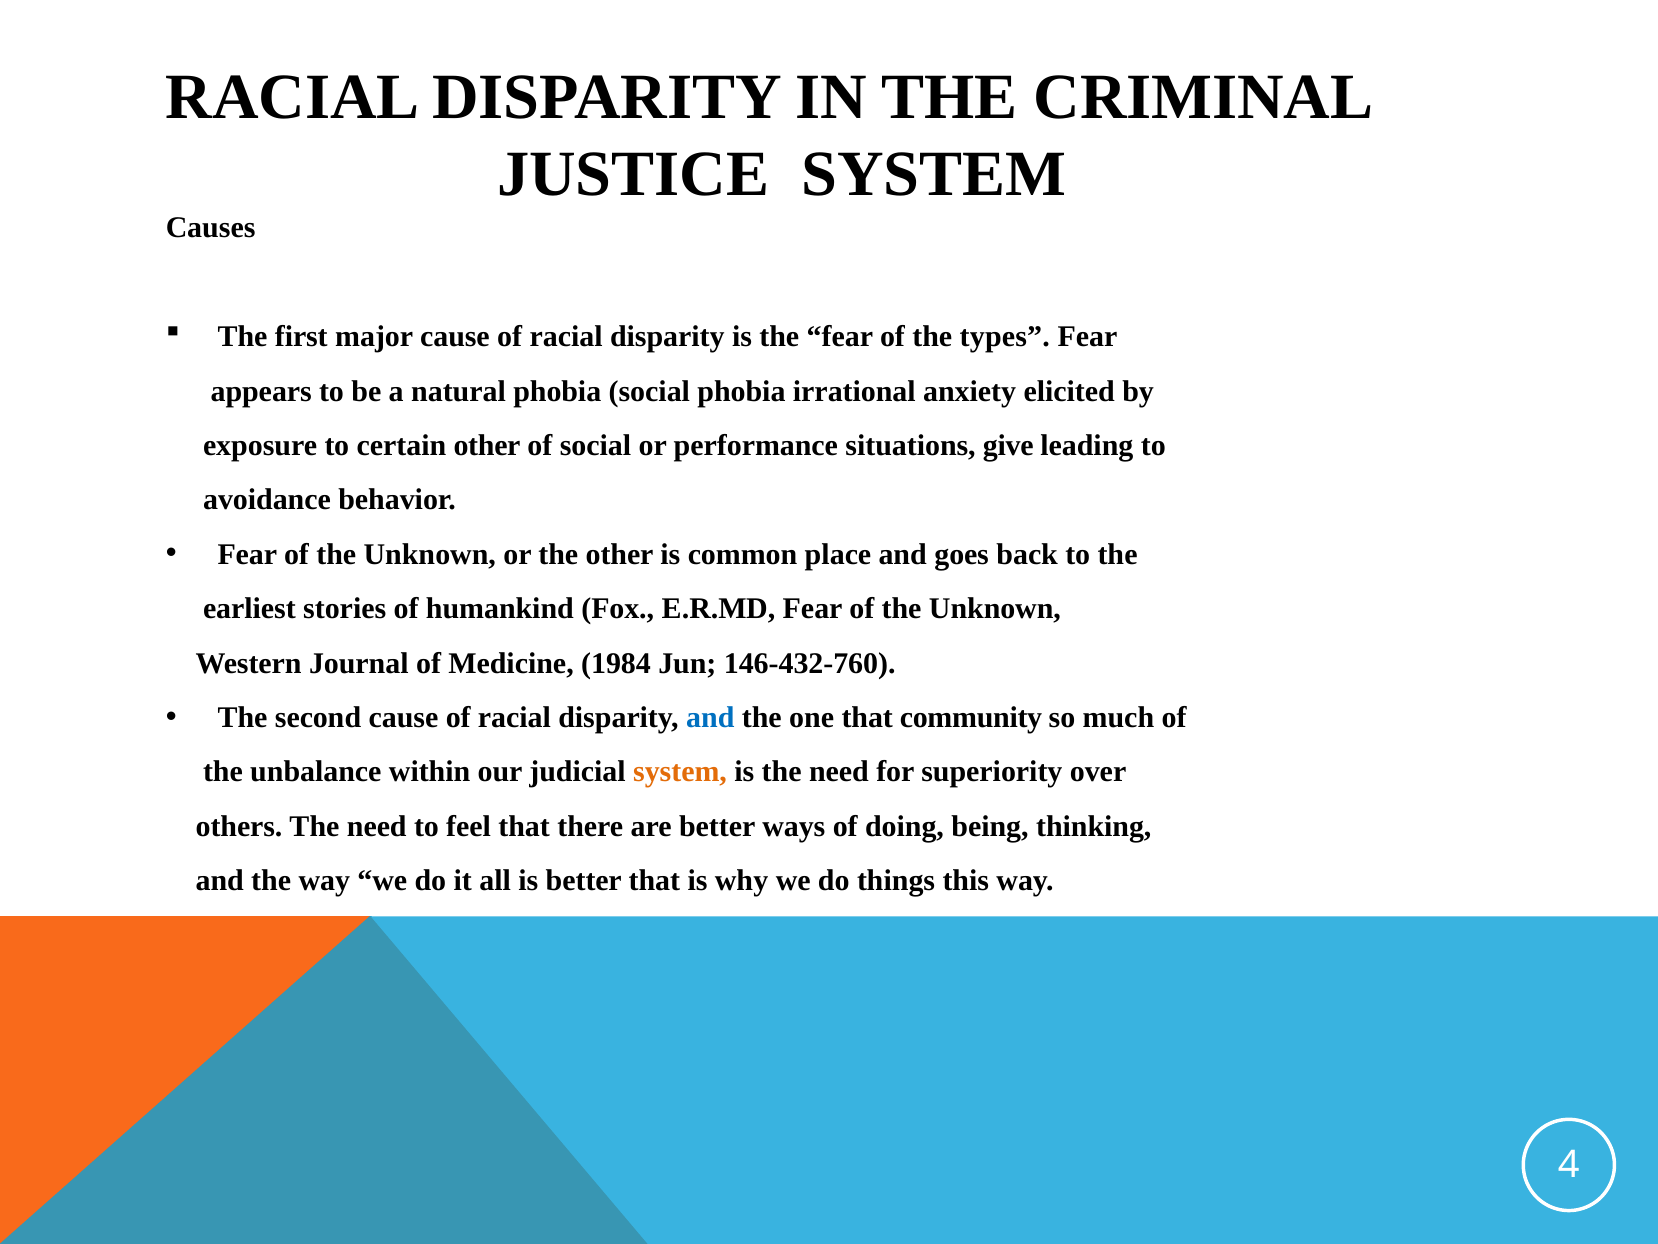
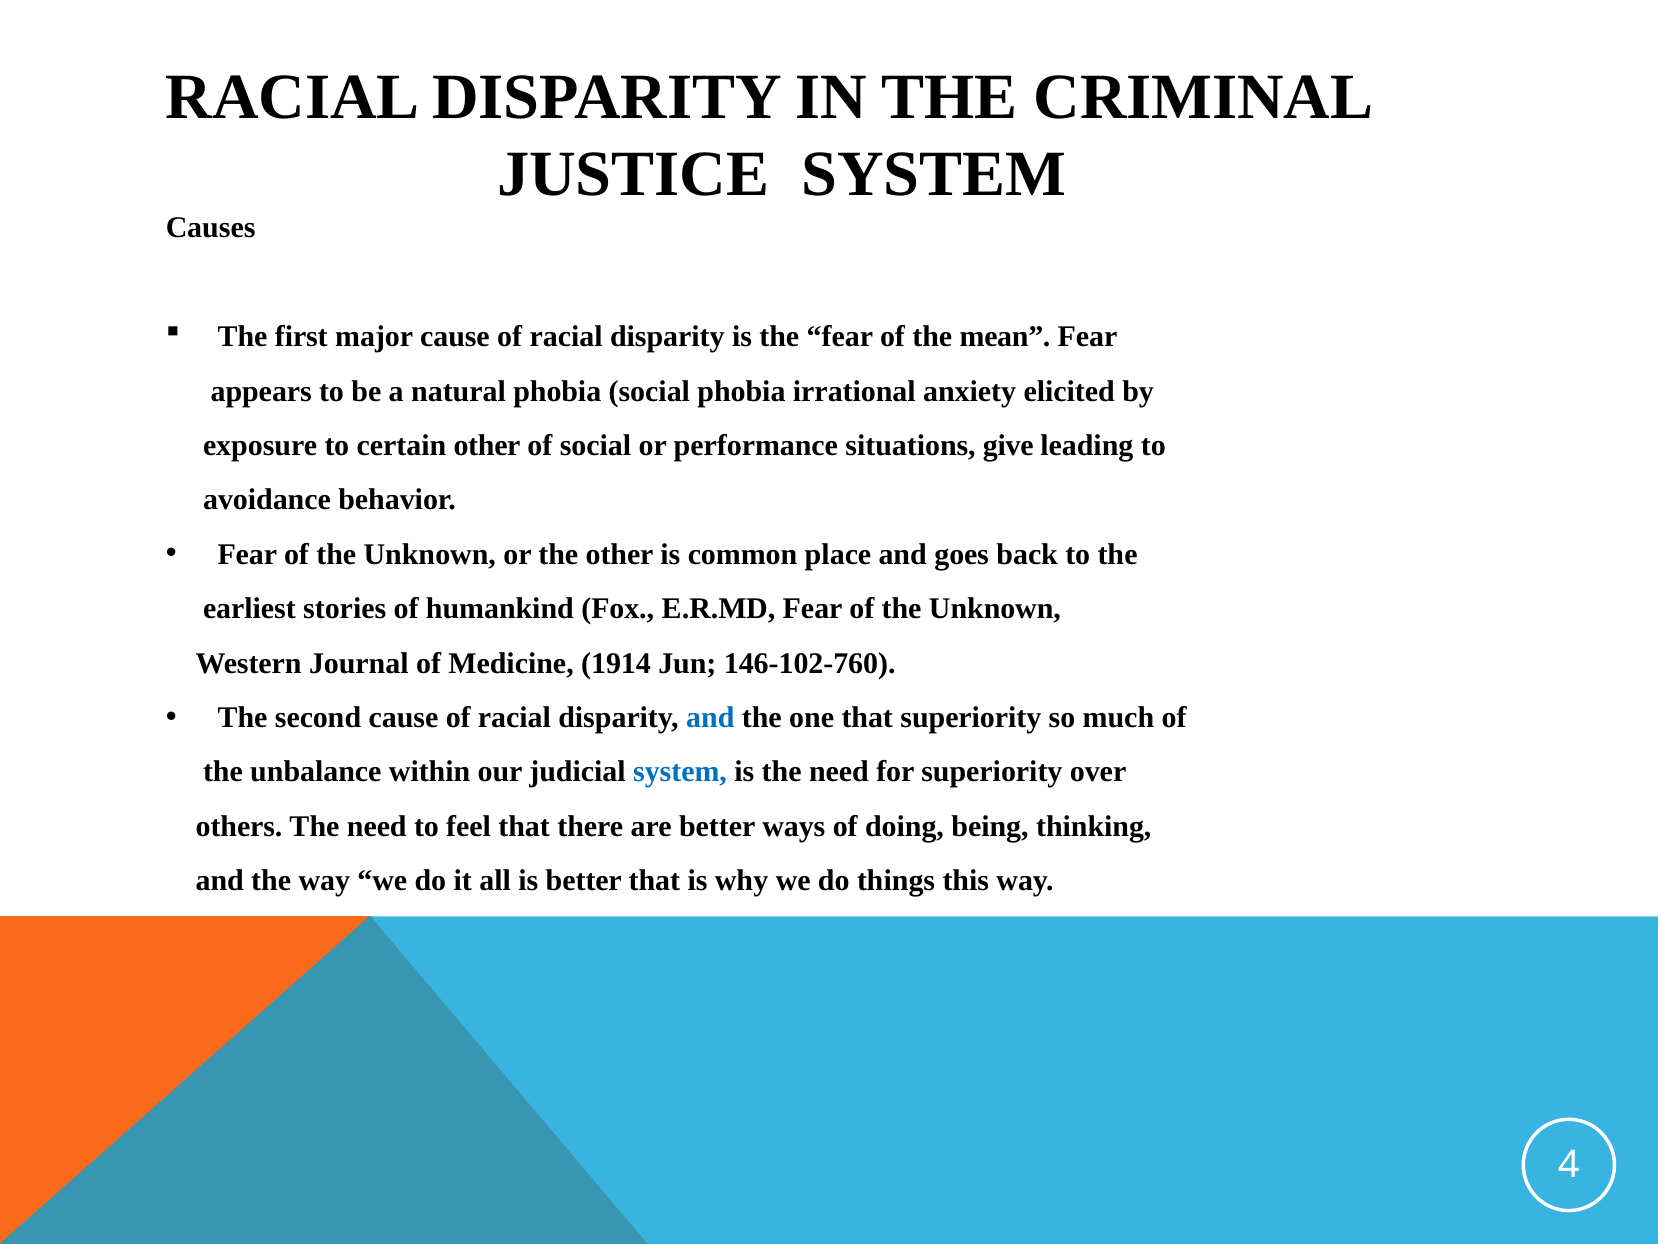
types: types -> mean
1984: 1984 -> 1914
146-432-760: 146-432-760 -> 146-102-760
that community: community -> superiority
system at (680, 772) colour: orange -> blue
